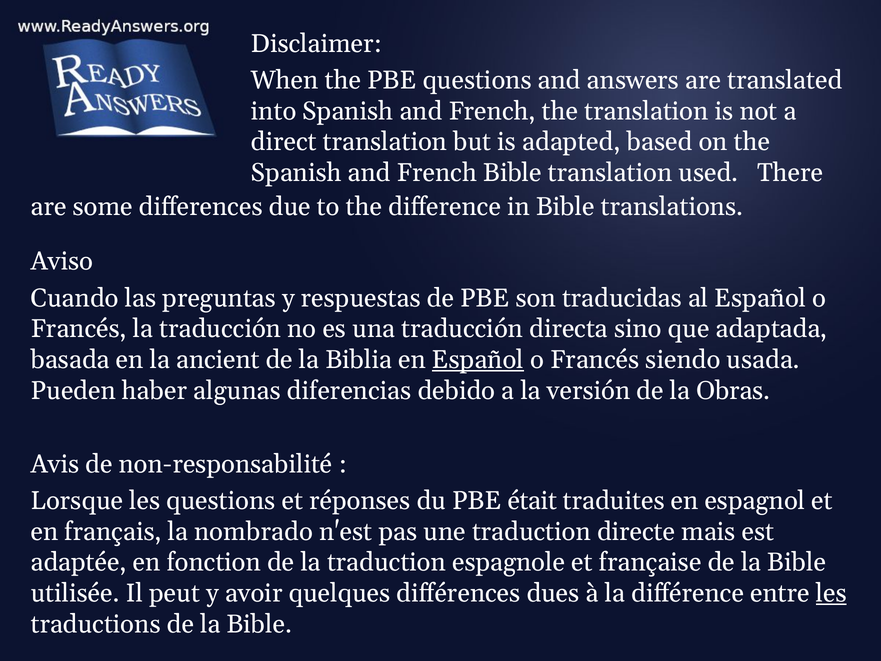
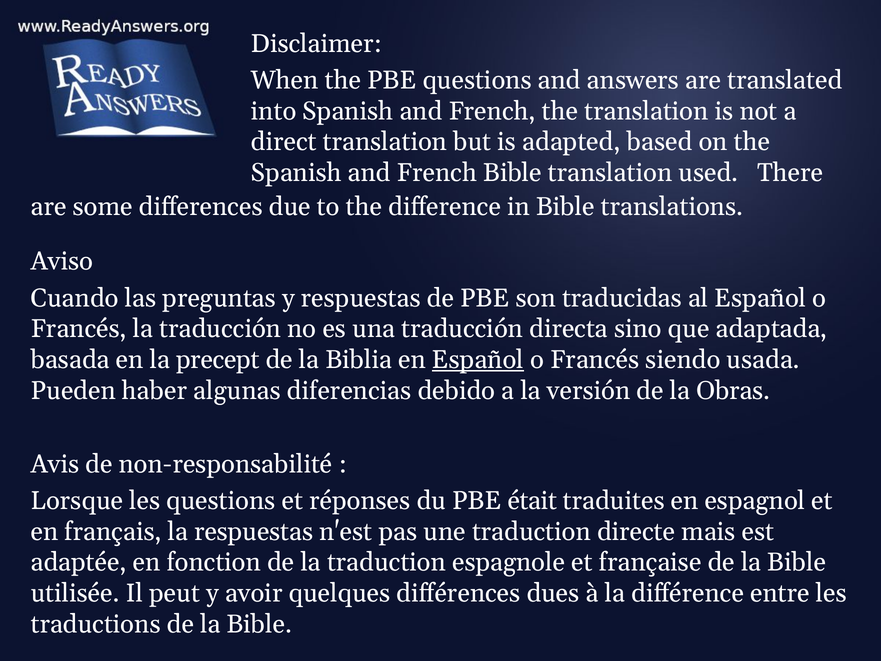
ancient: ancient -> precept
la nombrado: nombrado -> respuestas
les at (831, 593) underline: present -> none
